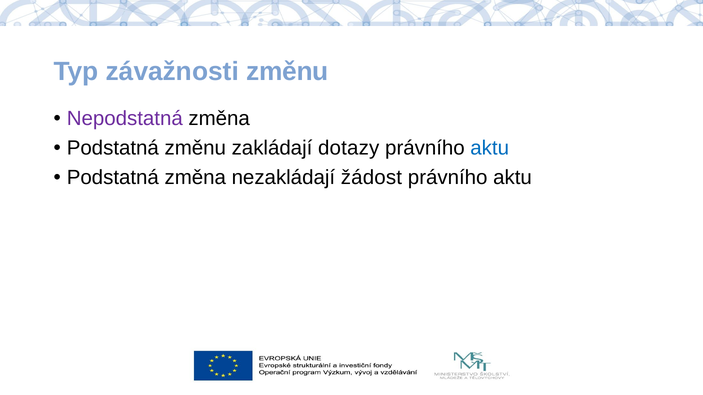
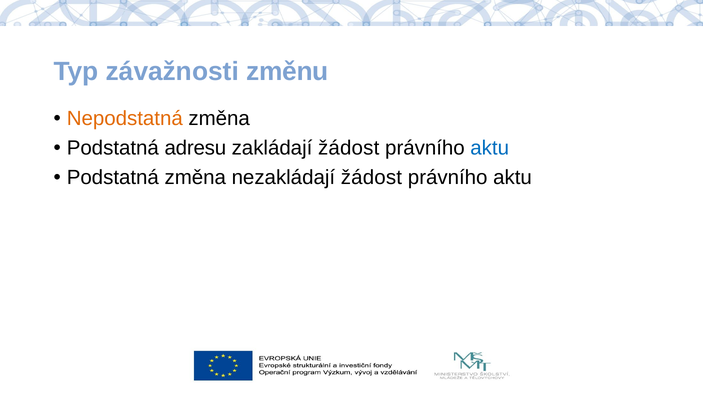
Nepodstatná colour: purple -> orange
Podstatná změnu: změnu -> adresu
zakládají dotazy: dotazy -> žádost
